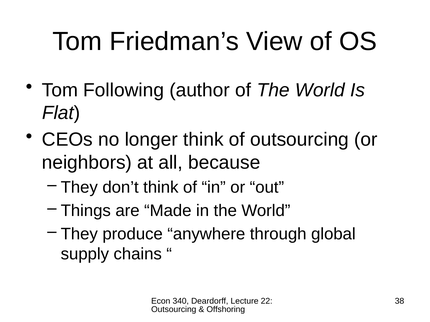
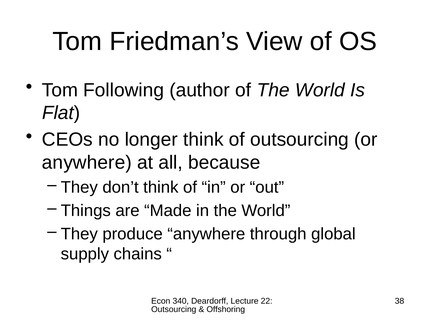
neighbors at (87, 163): neighbors -> anywhere
